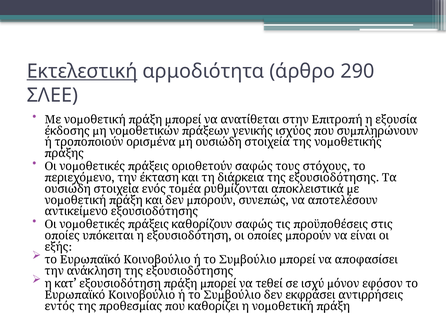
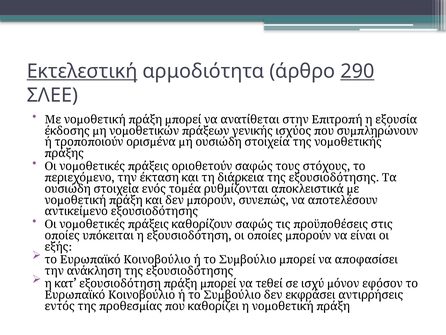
290 underline: none -> present
